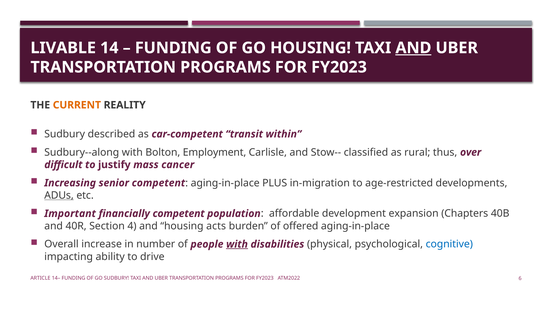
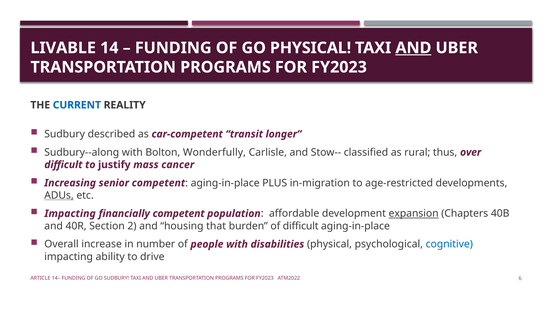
GO HOUSING: HOUSING -> PHYSICAL
CURRENT colour: orange -> blue
within: within -> longer
Employment: Employment -> Wonderfully
Important at (70, 213): Important -> Impacting
expansion underline: none -> present
4: 4 -> 2
acts: acts -> that
of offered: offered -> difficult
with at (237, 244) underline: present -> none
